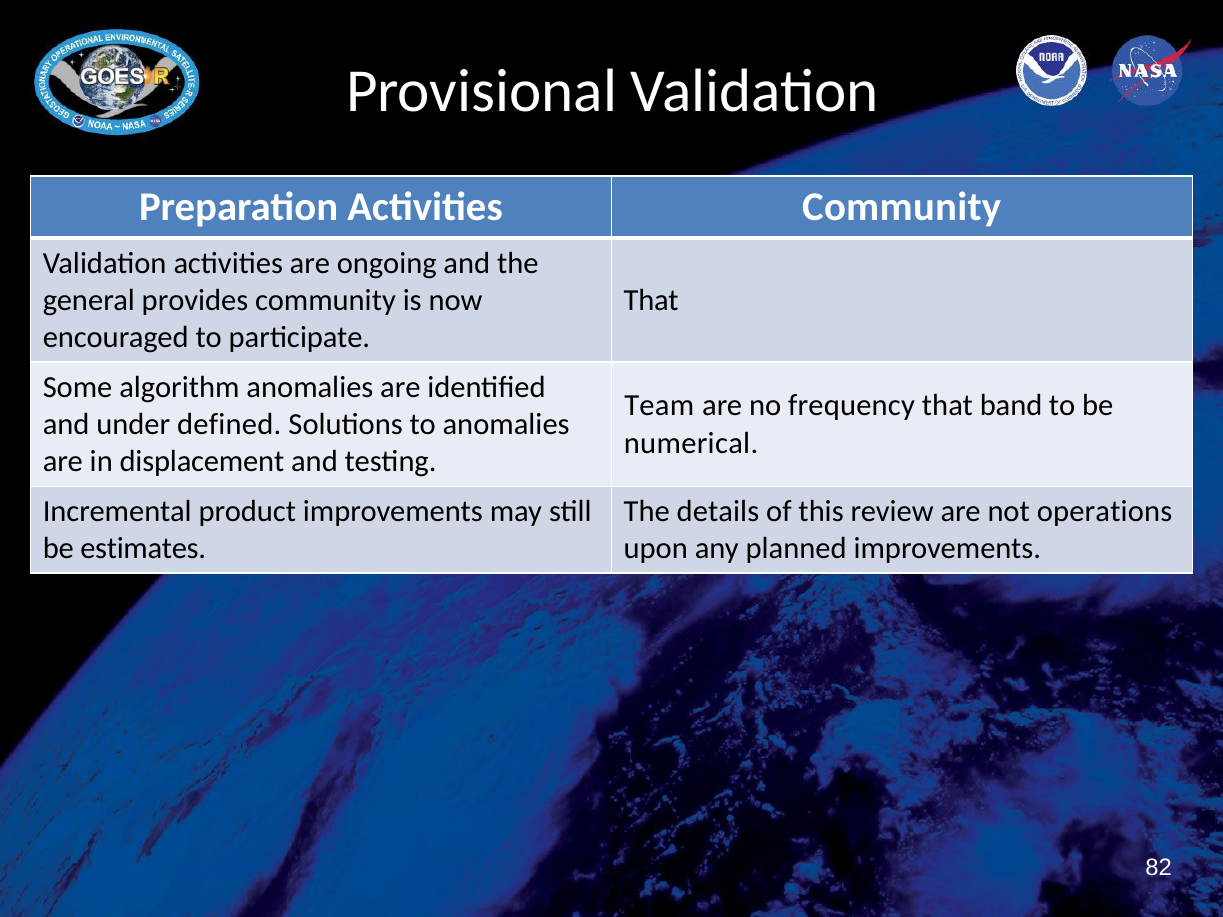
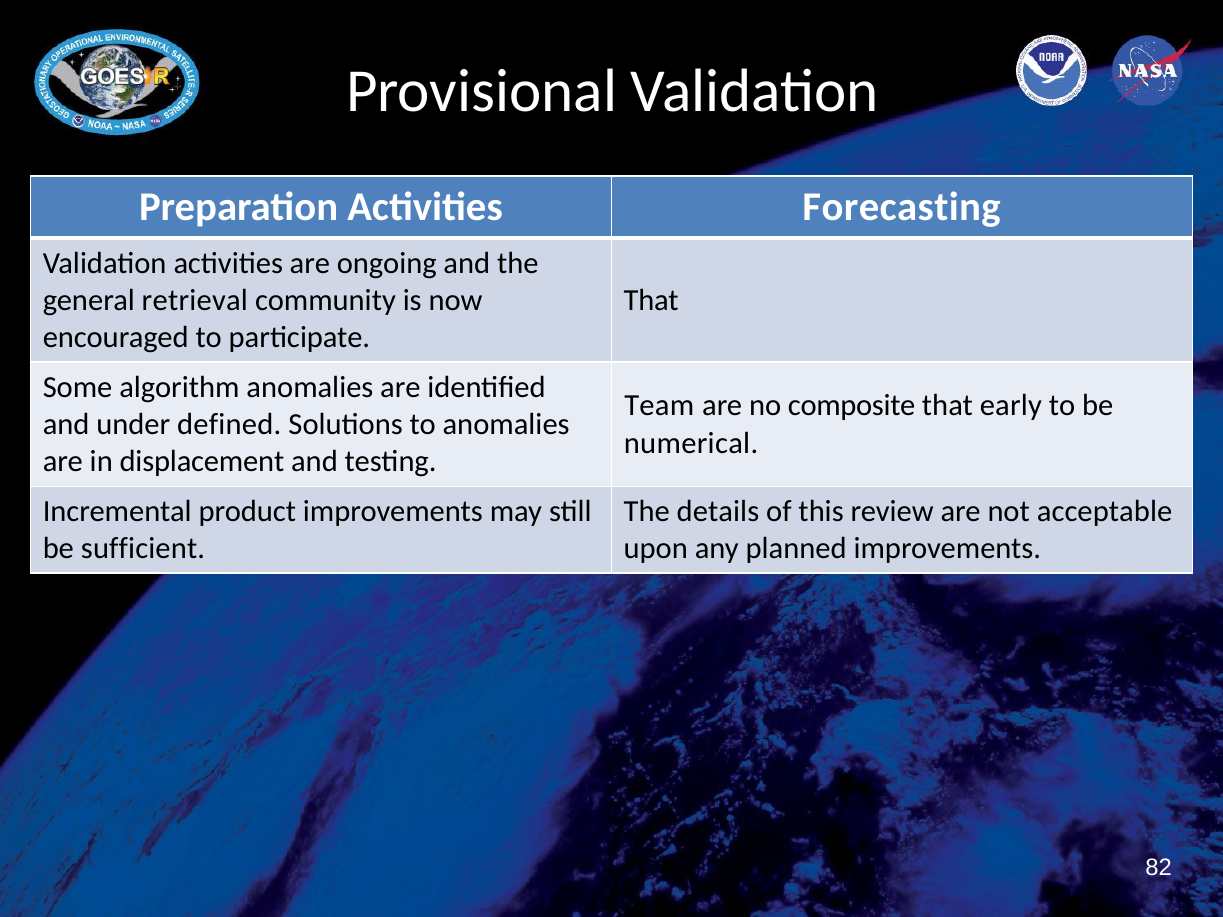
Activities Community: Community -> Forecasting
provides: provides -> retrieval
frequency: frequency -> composite
band: band -> early
operations: operations -> acceptable
estimates: estimates -> sufficient
